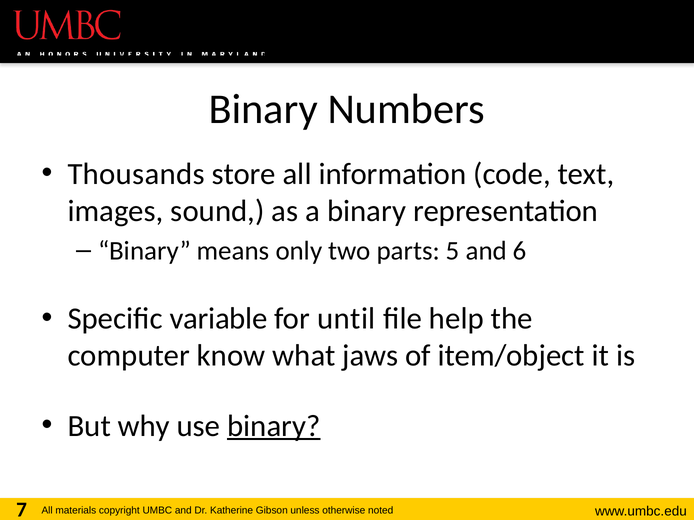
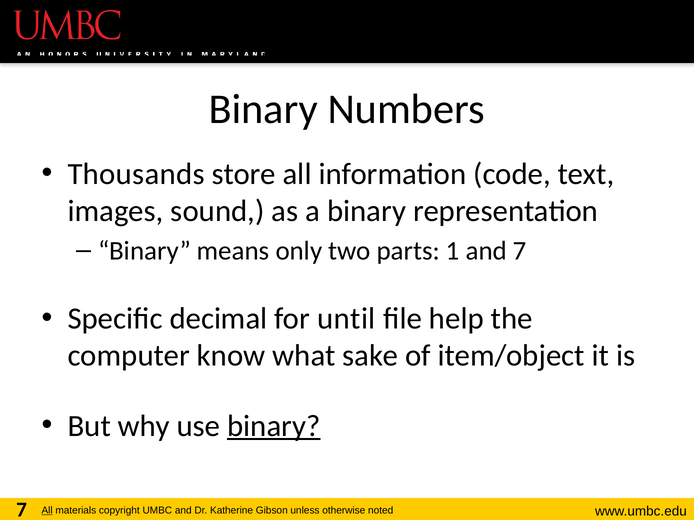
5: 5 -> 1
and 6: 6 -> 7
variable: variable -> decimal
jaws: jaws -> sake
All at (47, 511) underline: none -> present
